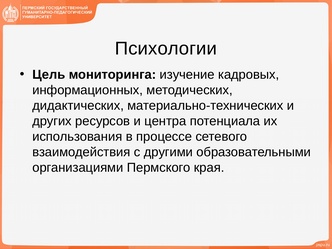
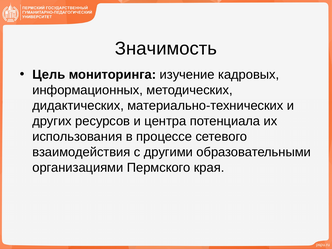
Психологии: Психологии -> Значимость
